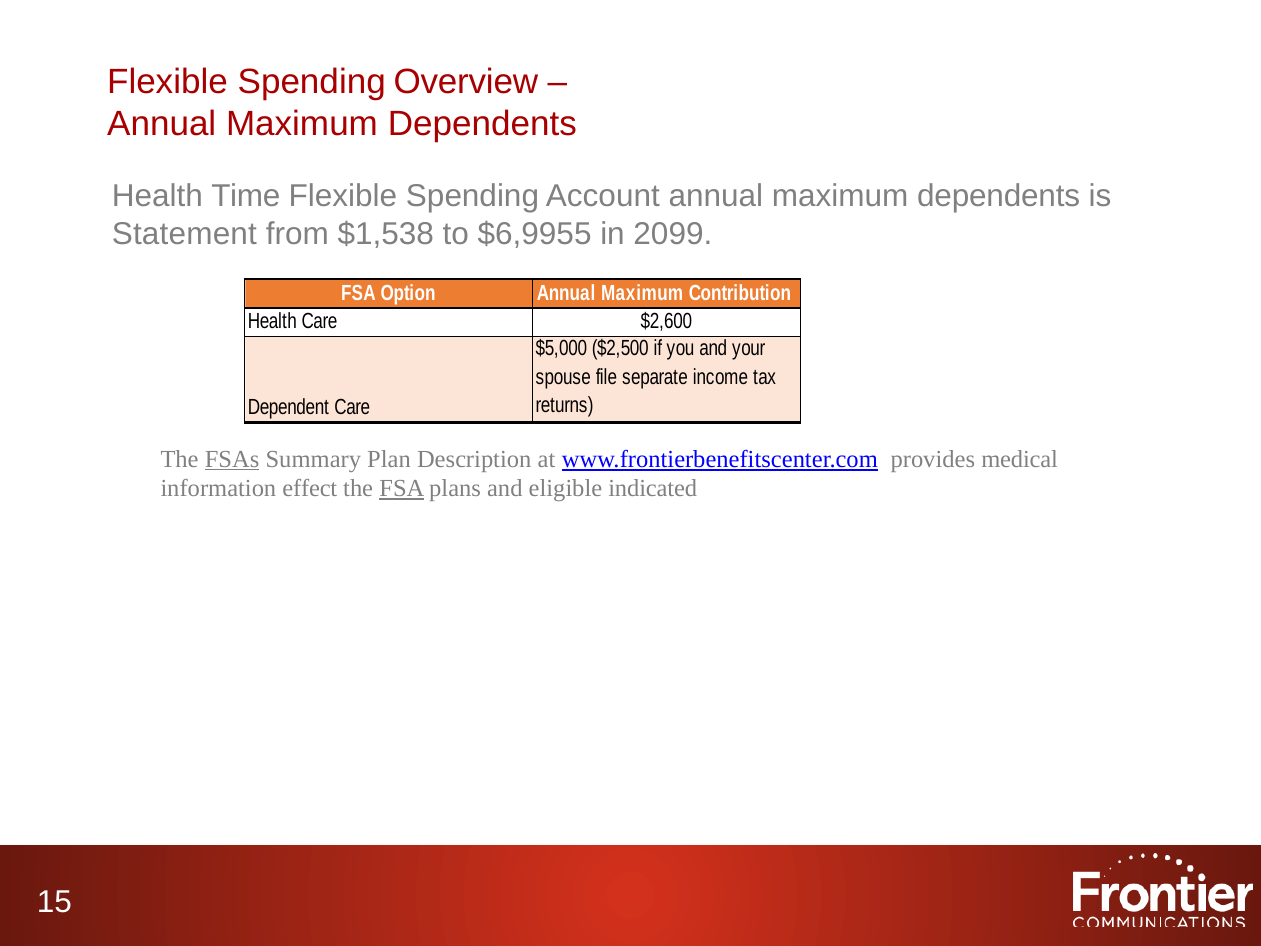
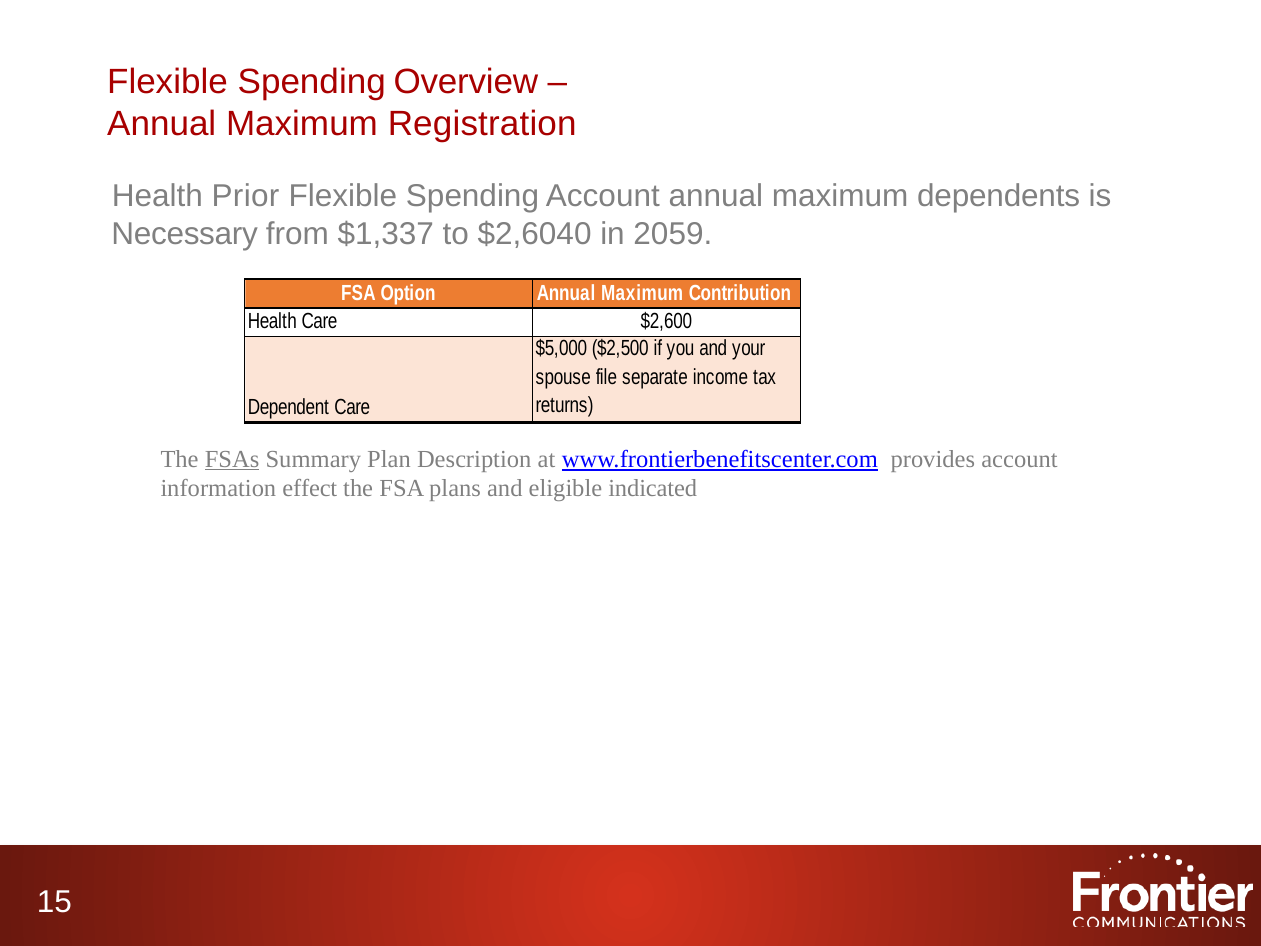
Dependents at (482, 124): Dependents -> Registration
Time: Time -> Prior
Statement: Statement -> Necessary
$1,538: $1,538 -> $1,337
$6,9955: $6,9955 -> $2,6040
2099: 2099 -> 2059
provides medical: medical -> account
FSA at (402, 489) underline: present -> none
